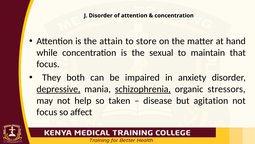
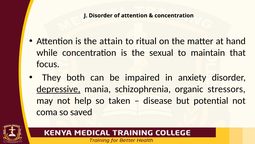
store: store -> ritual
schizophrenia underline: present -> none
agitation: agitation -> potential
focus at (47, 112): focus -> coma
affect: affect -> saved
